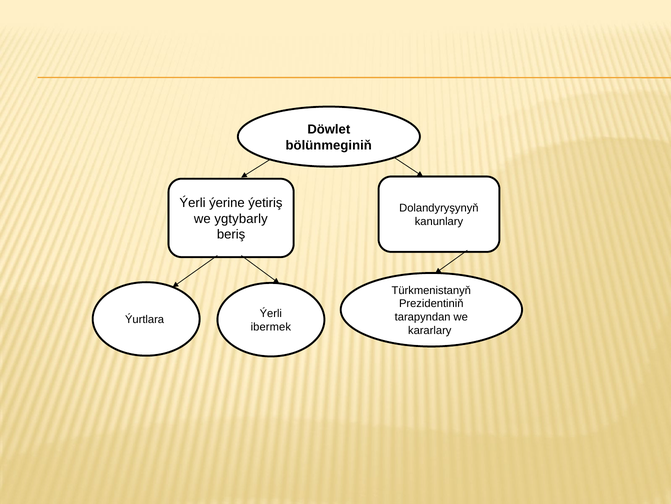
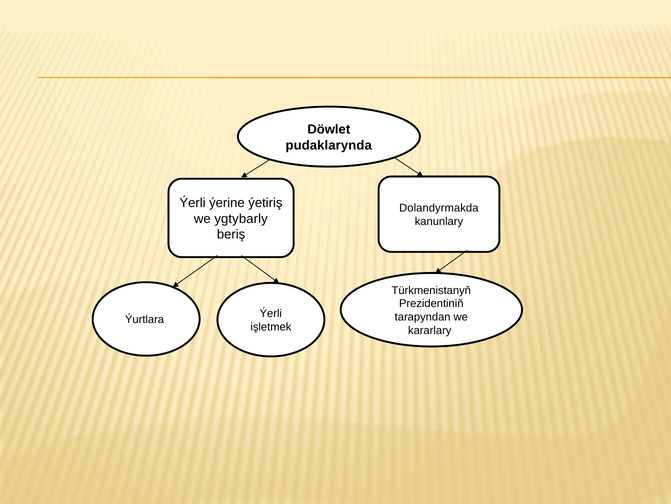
bölünmeginiň: bölünmeginiň -> pudaklarynda
Dolandyryşynyň: Dolandyryşynyň -> Dolandyrmakda
ibermek: ibermek -> işletmek
